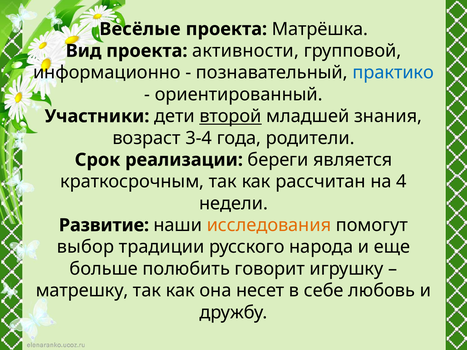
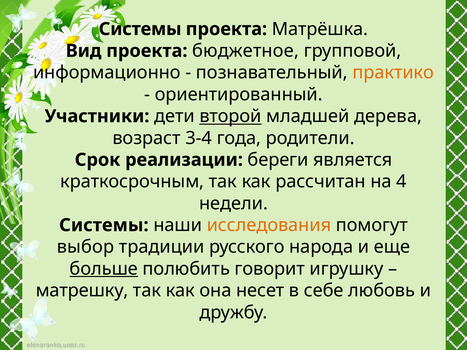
Весёлые at (140, 29): Весёлые -> Системы
активности: активности -> бюджетное
практико colour: blue -> orange
знания: знания -> дерева
Развитие at (104, 225): Развитие -> Системы
больше underline: none -> present
